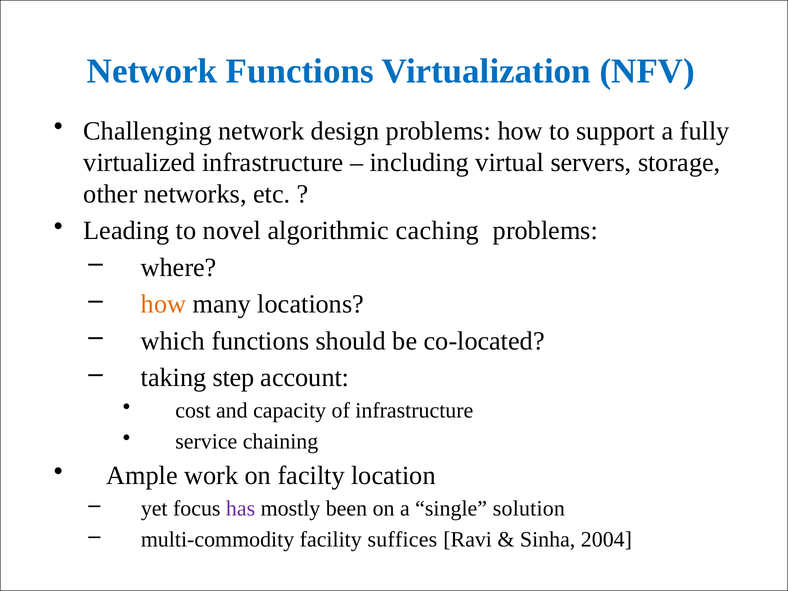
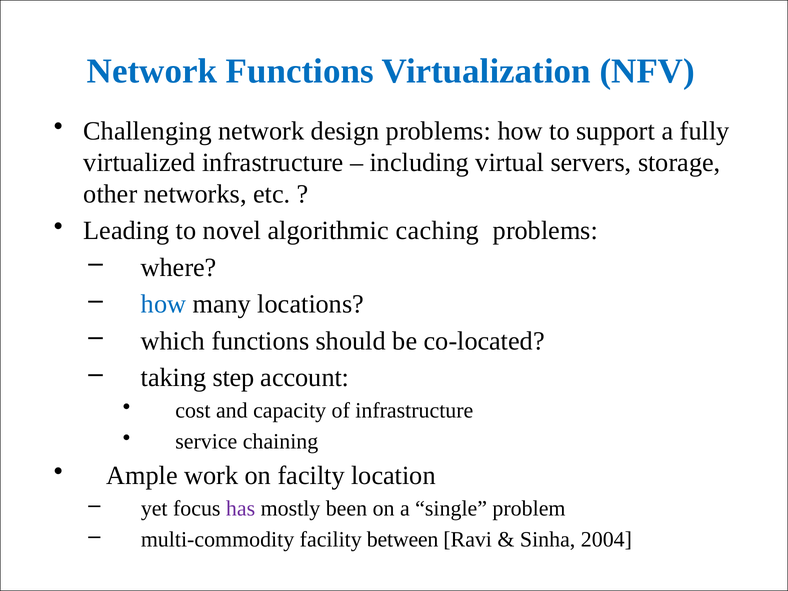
how at (164, 304) colour: orange -> blue
solution: solution -> problem
suffices: suffices -> between
